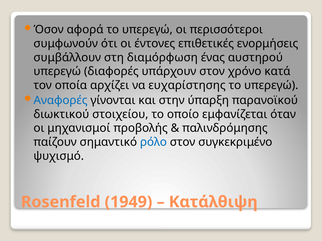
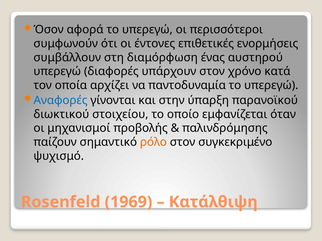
ευχαρίστησης: ευχαρίστησης -> παντοδυναμία
ρόλο colour: blue -> orange
1949: 1949 -> 1969
